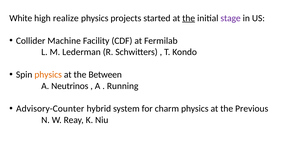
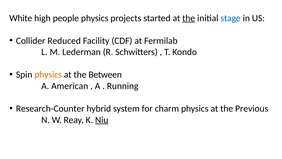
realize: realize -> people
stage colour: purple -> blue
Machine: Machine -> Reduced
Neutrinos: Neutrinos -> American
Advisory-Counter: Advisory-Counter -> Research-Counter
Niu underline: none -> present
